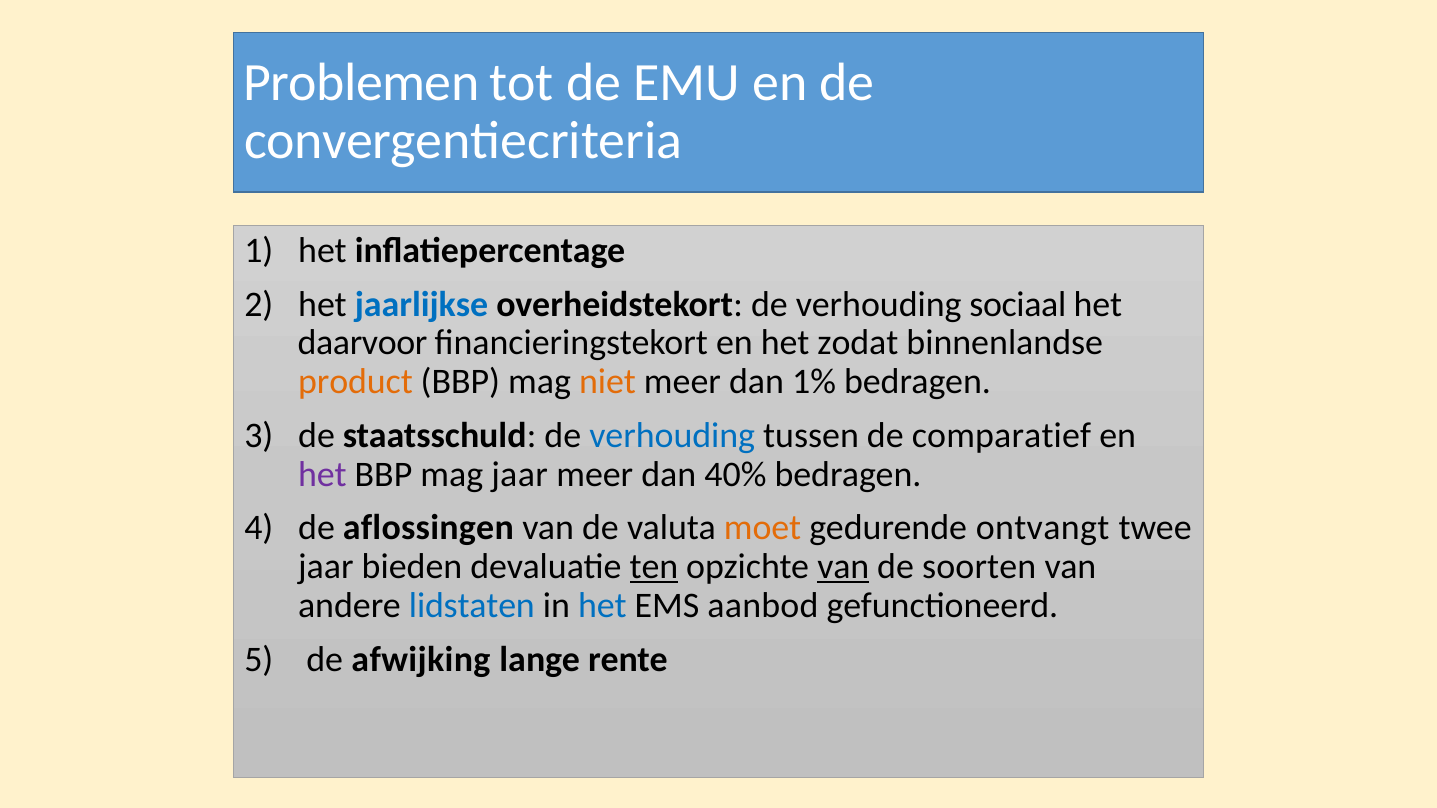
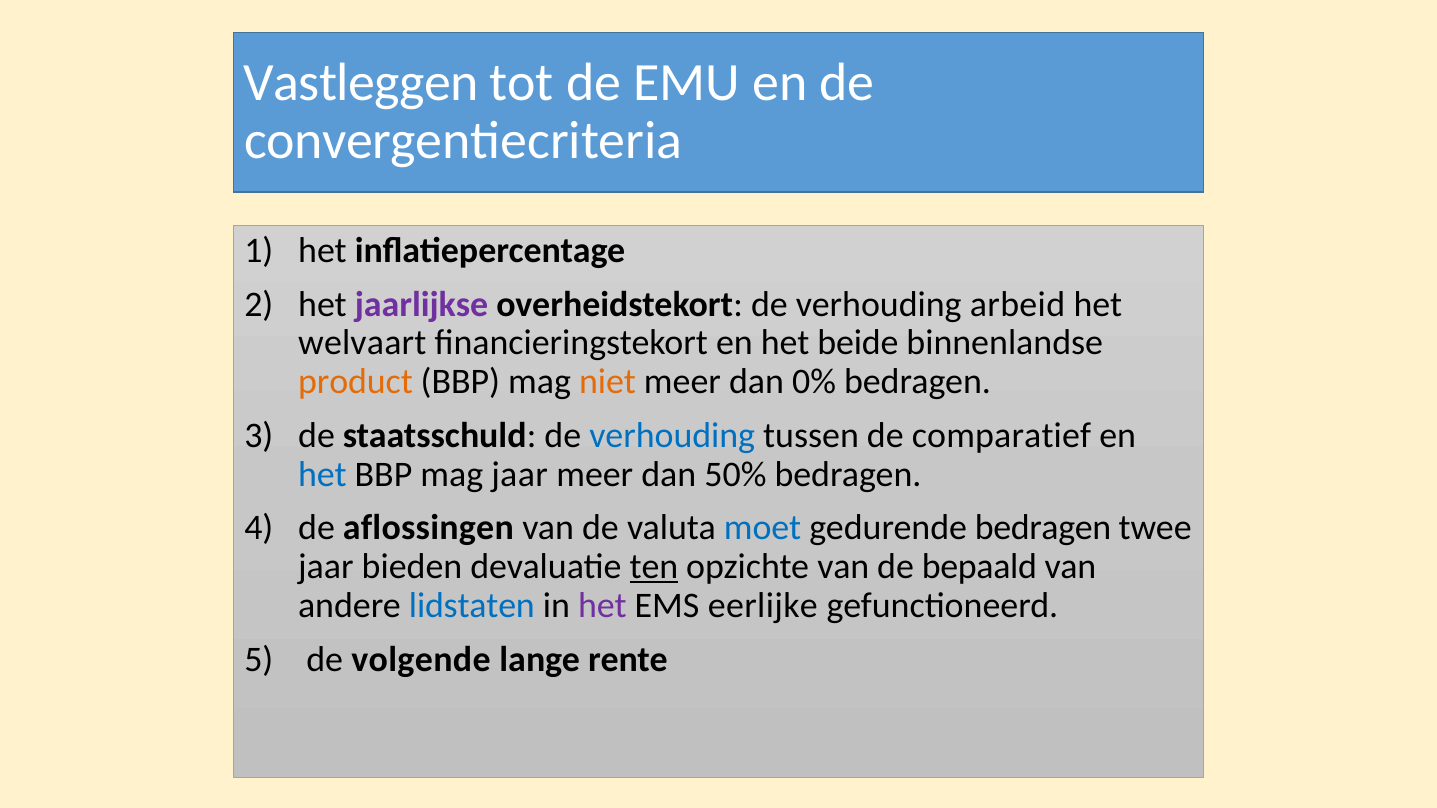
Problemen: Problemen -> Vastleggen
jaarlijkse colour: blue -> purple
sociaal: sociaal -> arbeid
daarvoor: daarvoor -> welvaart
zodat: zodat -> beide
1%: 1% -> 0%
het at (322, 474) colour: purple -> blue
40%: 40% -> 50%
moet colour: orange -> blue
gedurende ontvangt: ontvangt -> bedragen
van at (843, 567) underline: present -> none
soorten: soorten -> bepaald
het at (602, 606) colour: blue -> purple
aanbod: aanbod -> eerlijke
afwijking: afwijking -> volgende
